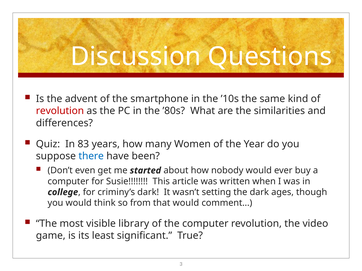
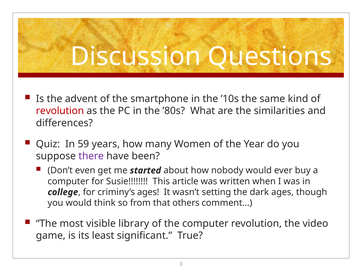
83: 83 -> 59
there colour: blue -> purple
criminy’s dark: dark -> ages
that would: would -> others
